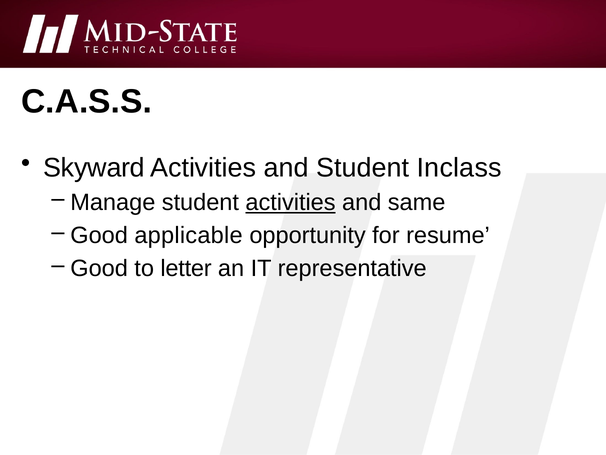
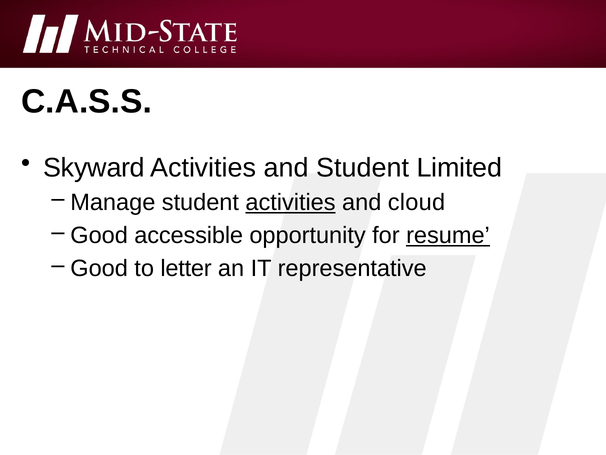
Inclass: Inclass -> Limited
same: same -> cloud
applicable: applicable -> accessible
resume underline: none -> present
